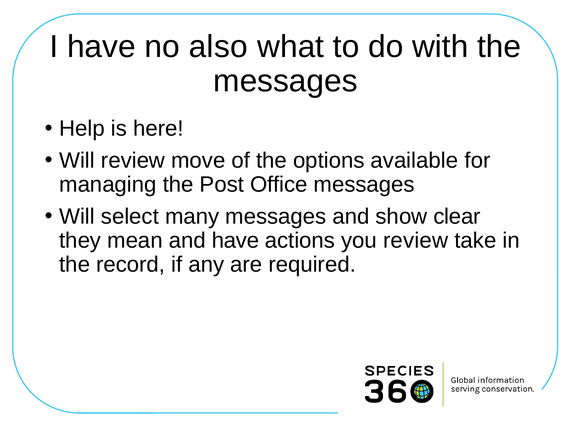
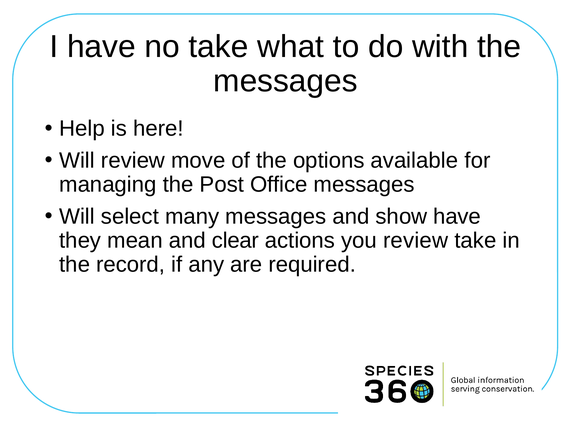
no also: also -> take
show clear: clear -> have
and have: have -> clear
